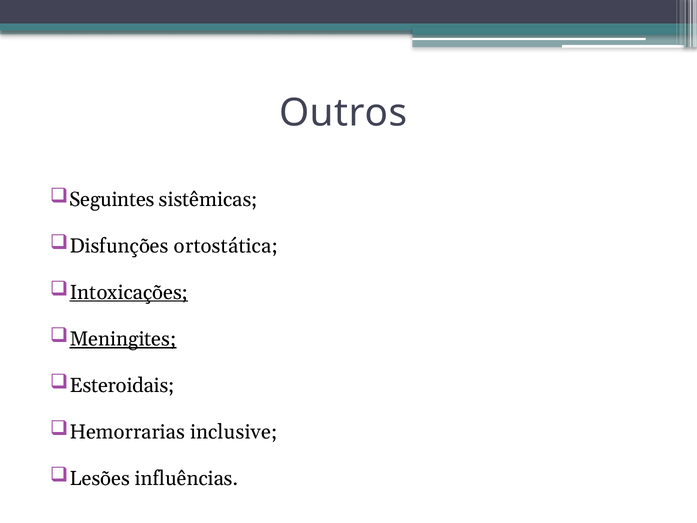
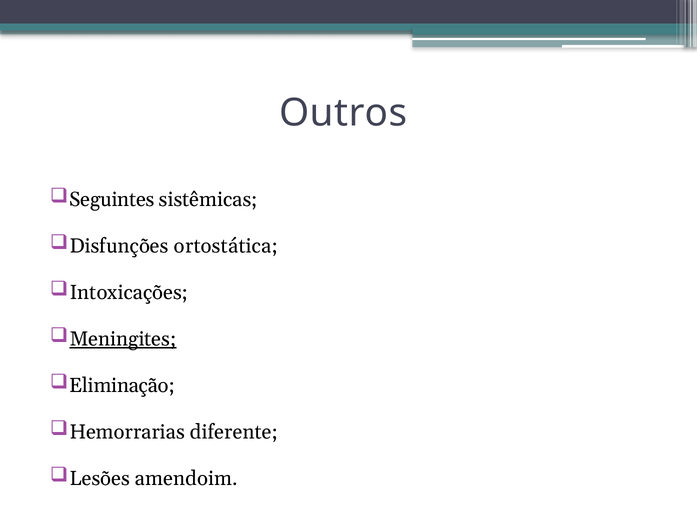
Intoxicações underline: present -> none
Esteroidais: Esteroidais -> Eliminação
inclusive: inclusive -> diferente
influências: influências -> amendoim
